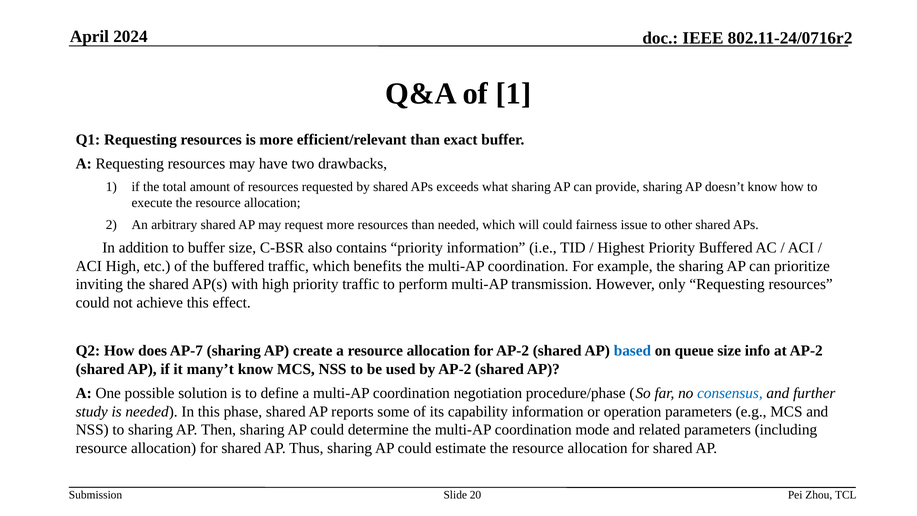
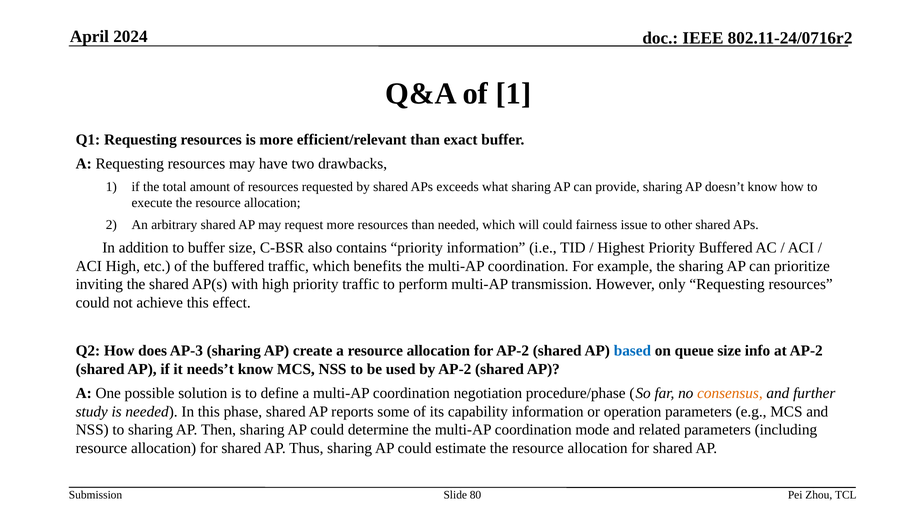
AP-7: AP-7 -> AP-3
many’t: many’t -> needs’t
consensus colour: blue -> orange
20: 20 -> 80
